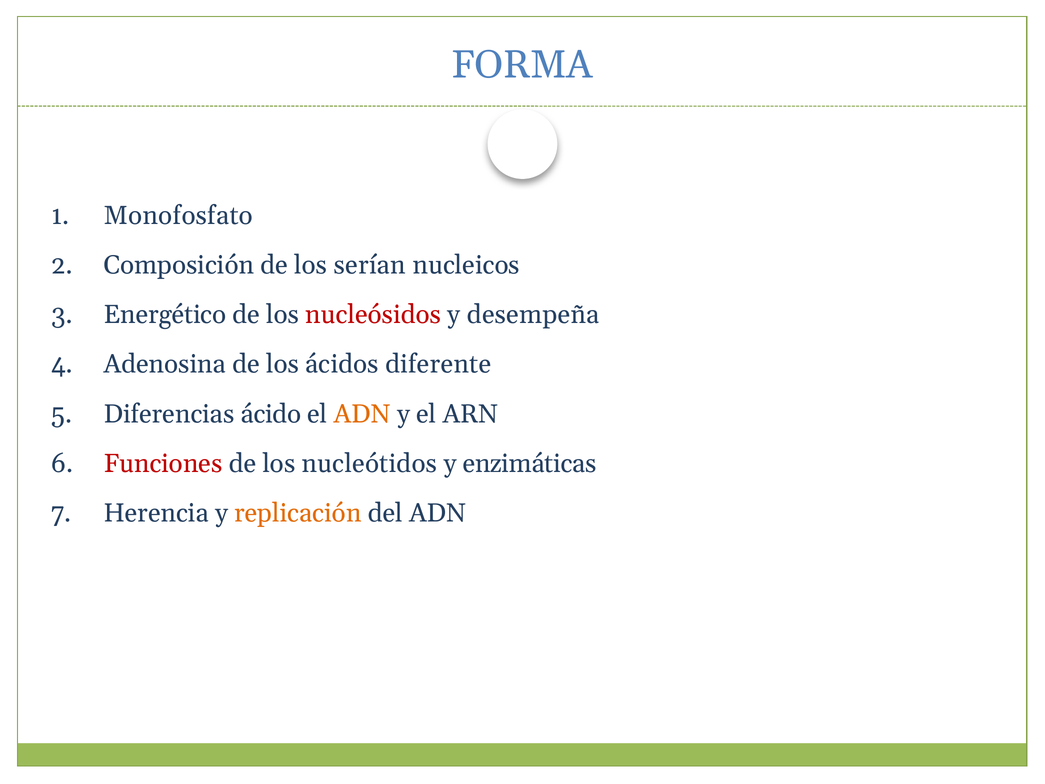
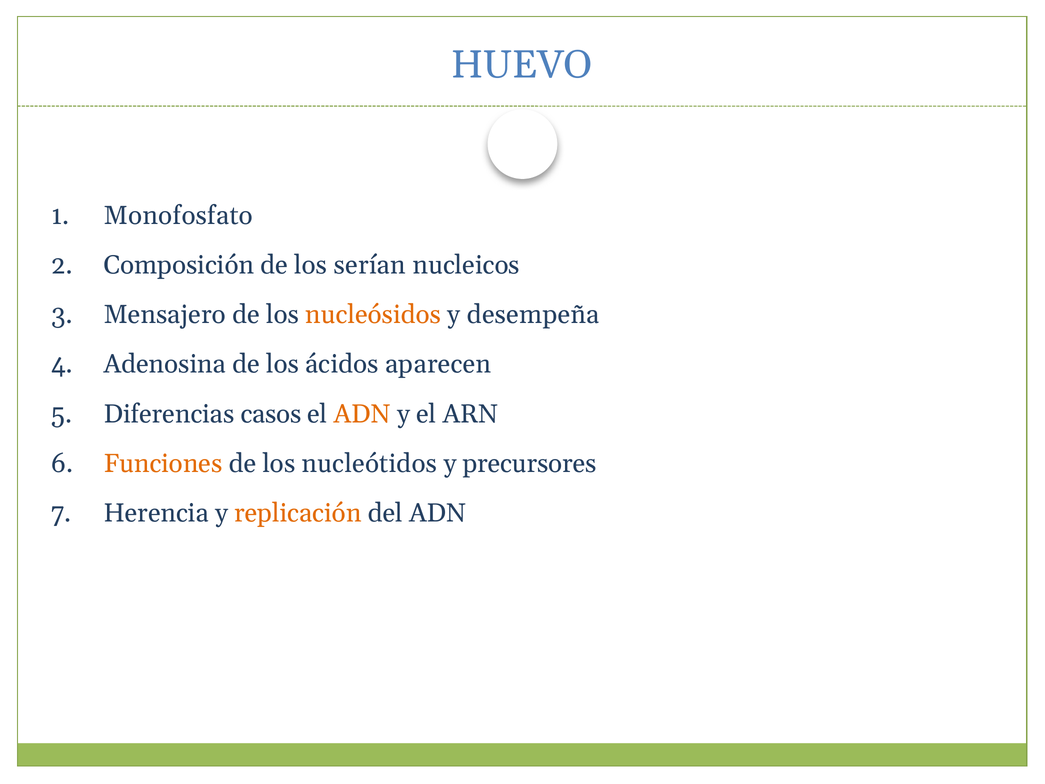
FORMA: FORMA -> HUEVO
Energético: Energético -> Mensajero
nucleósidos colour: red -> orange
diferente: diferente -> aparecen
ácido: ácido -> casos
Funciones colour: red -> orange
enzimáticas: enzimáticas -> precursores
